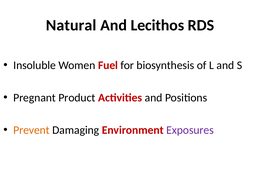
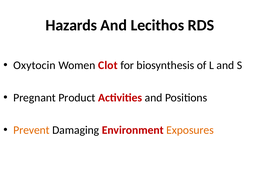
Natural: Natural -> Hazards
Insoluble: Insoluble -> Oxytocin
Fuel: Fuel -> Clot
Exposures colour: purple -> orange
